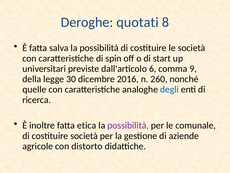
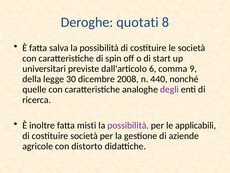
2016: 2016 -> 2008
260: 260 -> 440
degli colour: blue -> purple
etica: etica -> misti
comunale: comunale -> applicabili
